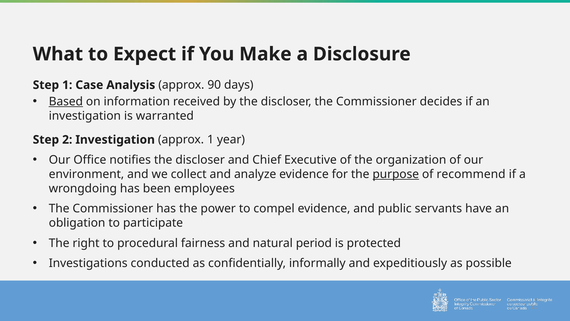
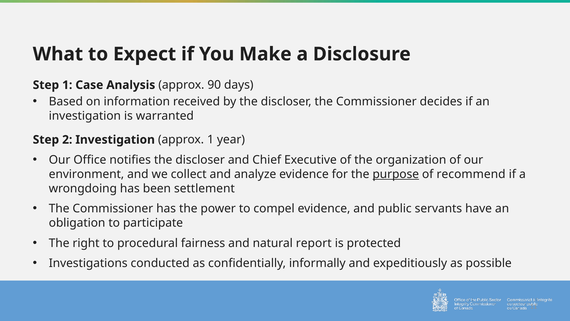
Based underline: present -> none
employees: employees -> settlement
period: period -> report
